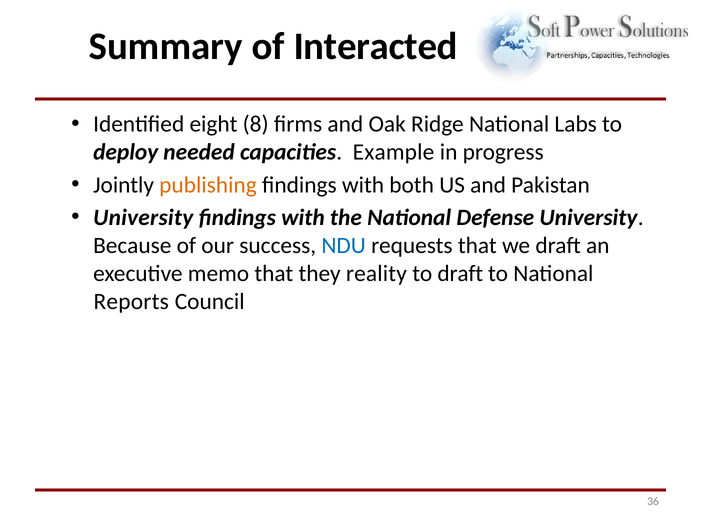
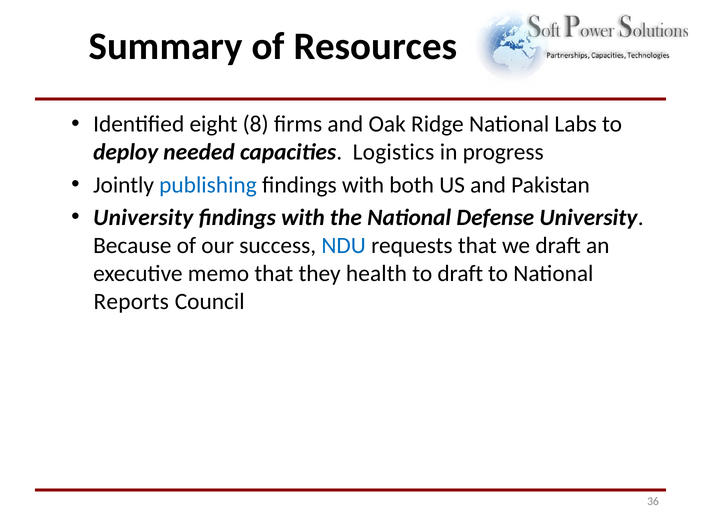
Interacted: Interacted -> Resources
Example: Example -> Logistics
publishing colour: orange -> blue
reality: reality -> health
